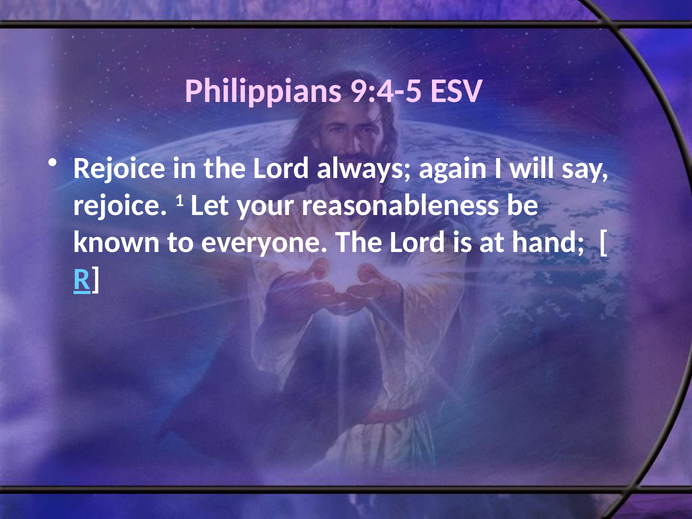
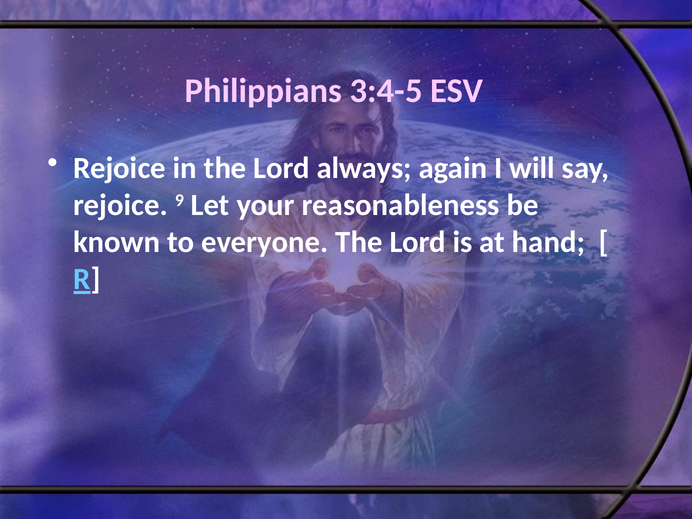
9:4-5: 9:4-5 -> 3:4-5
1: 1 -> 9
